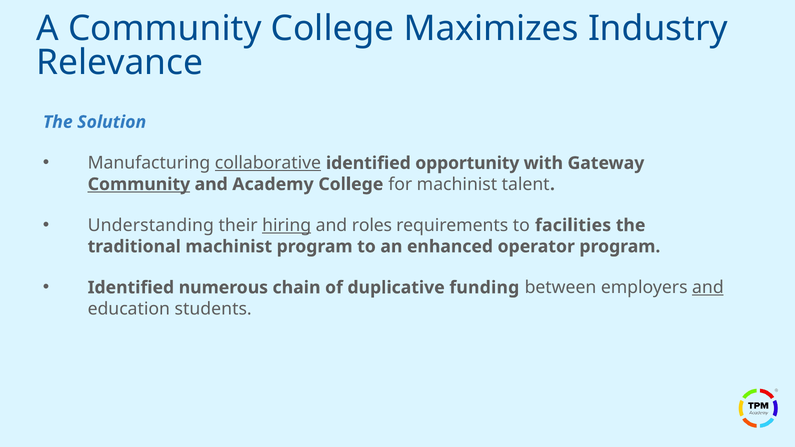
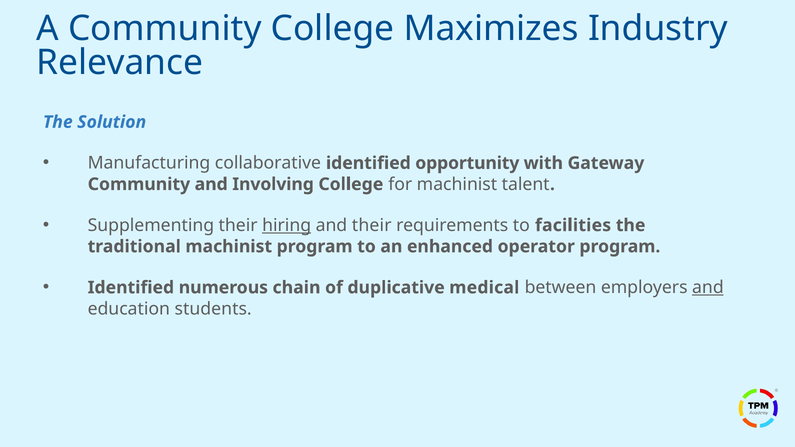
collaborative underline: present -> none
Community at (139, 184) underline: present -> none
Academy: Academy -> Involving
Understanding: Understanding -> Supplementing
and roles: roles -> their
funding: funding -> medical
